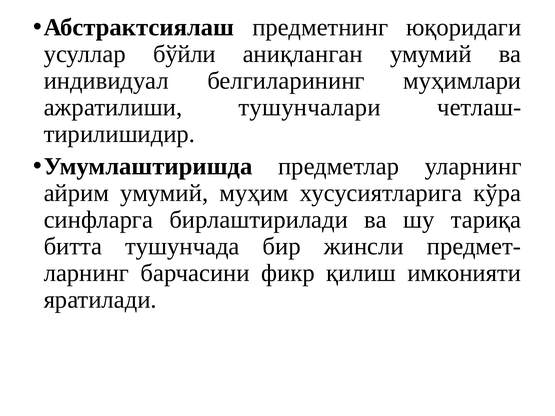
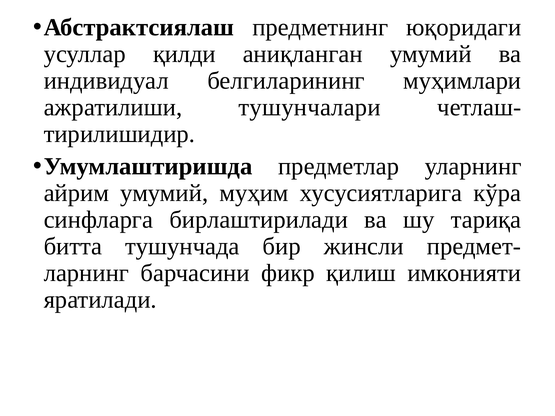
бўйли: бўйли -> қилди
